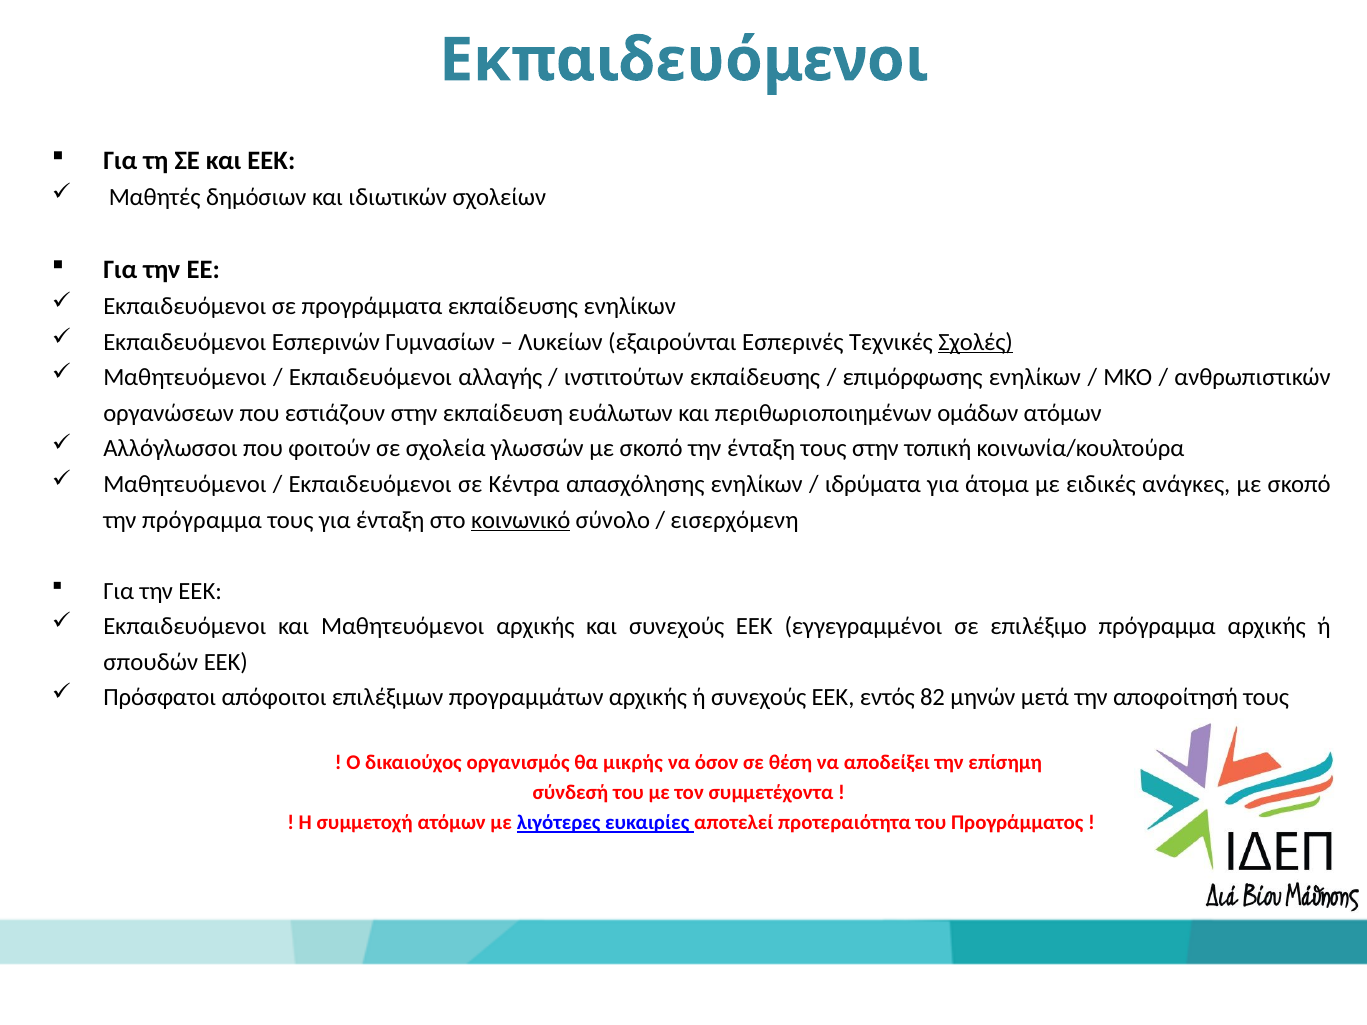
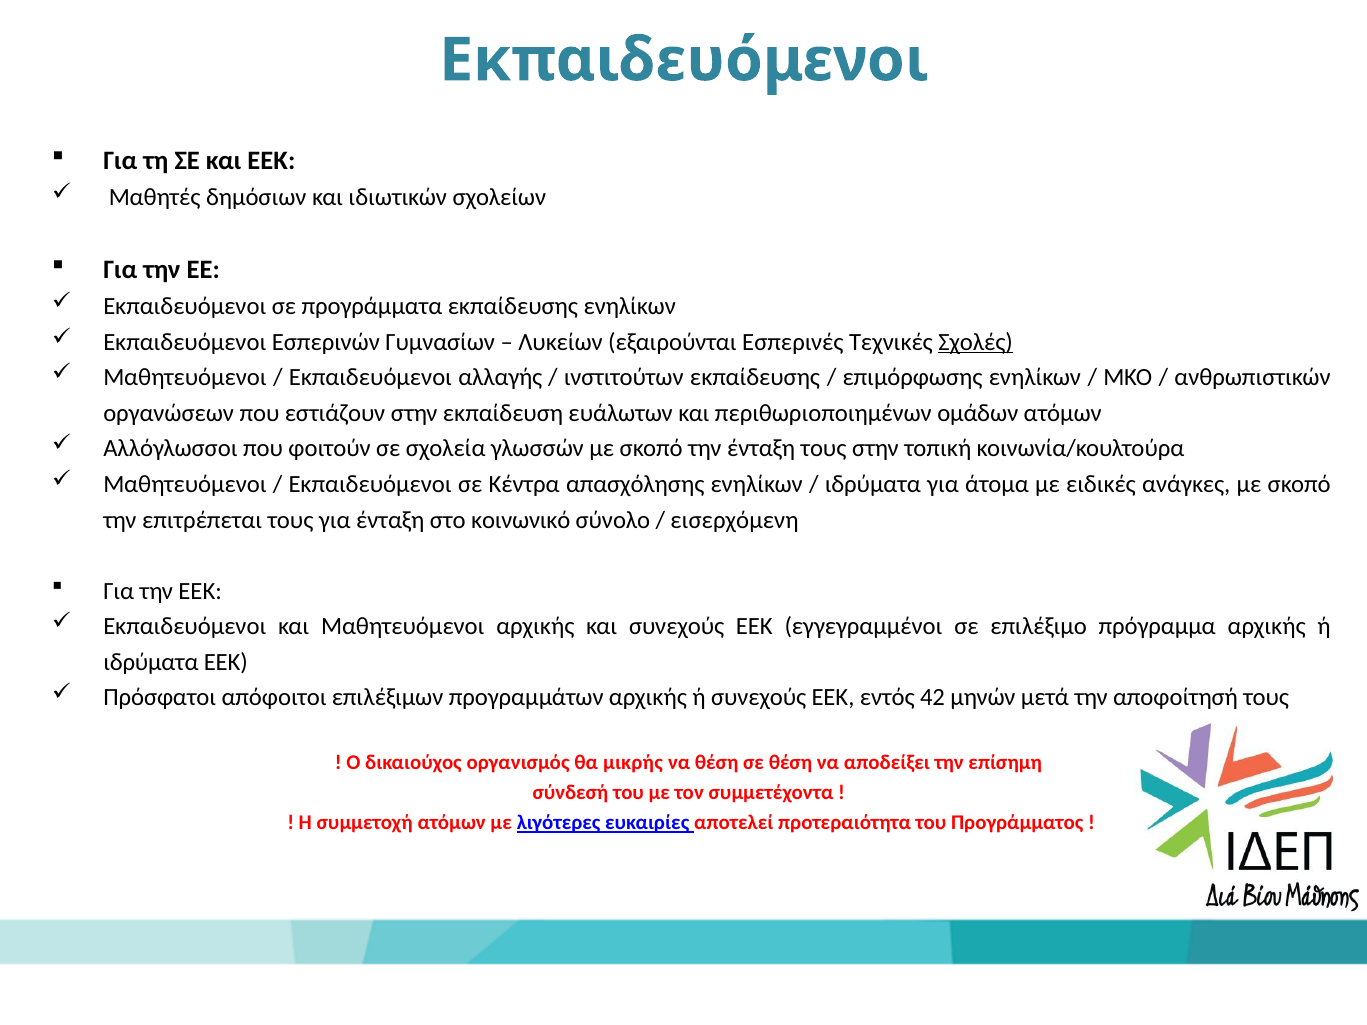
την πρόγραμμα: πρόγραμμα -> επιτρέπεται
κοινωνικό underline: present -> none
σπουδών at (151, 662): σπουδών -> ιδρύματα
82: 82 -> 42
να όσον: όσον -> θέση
